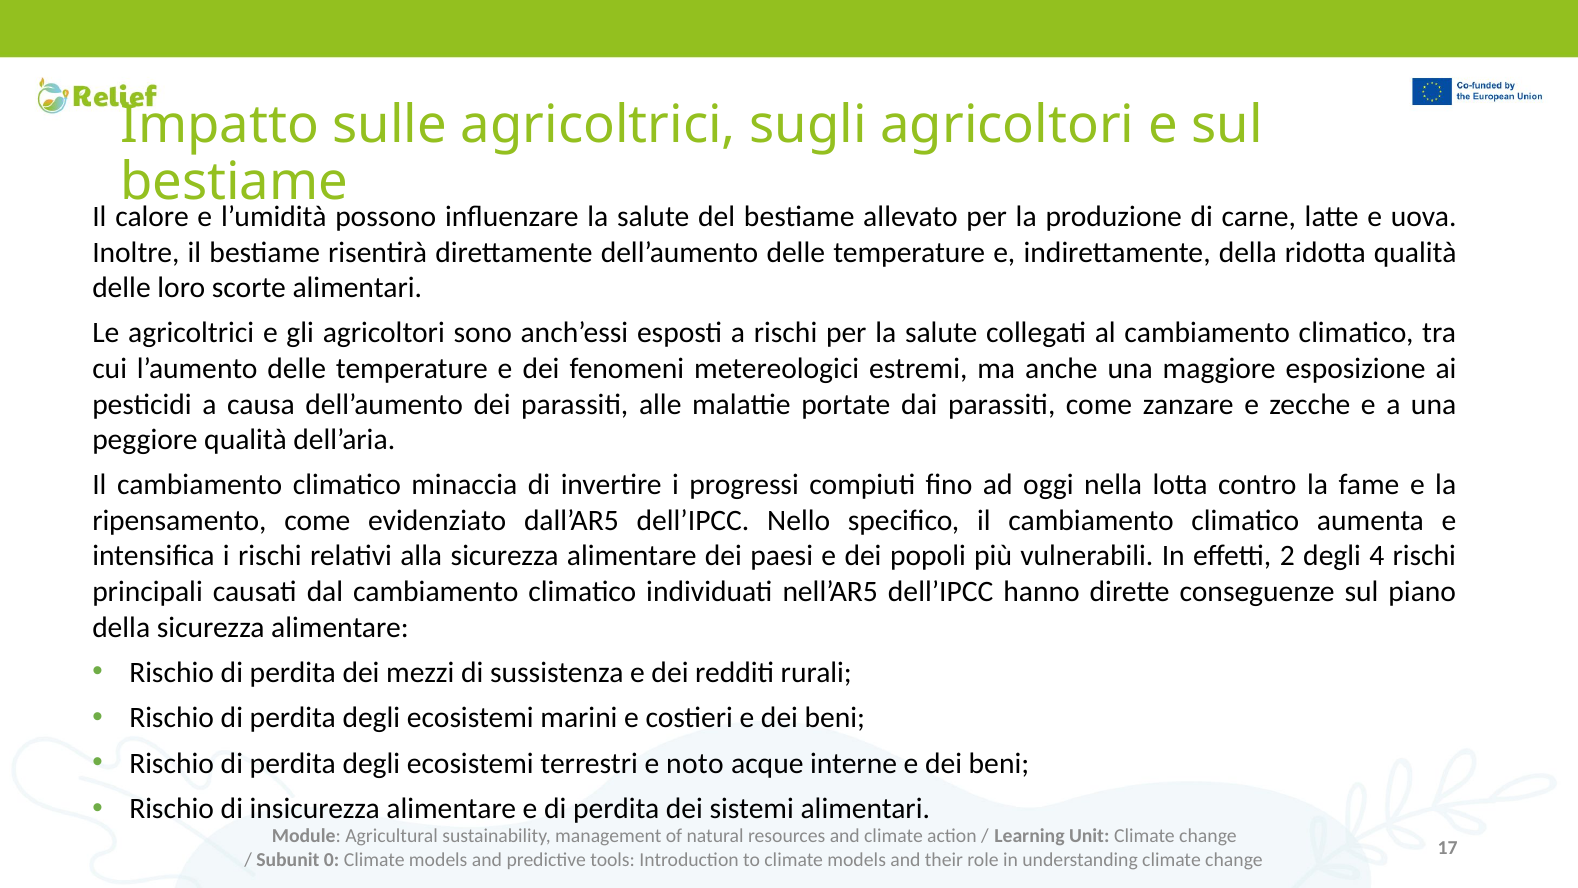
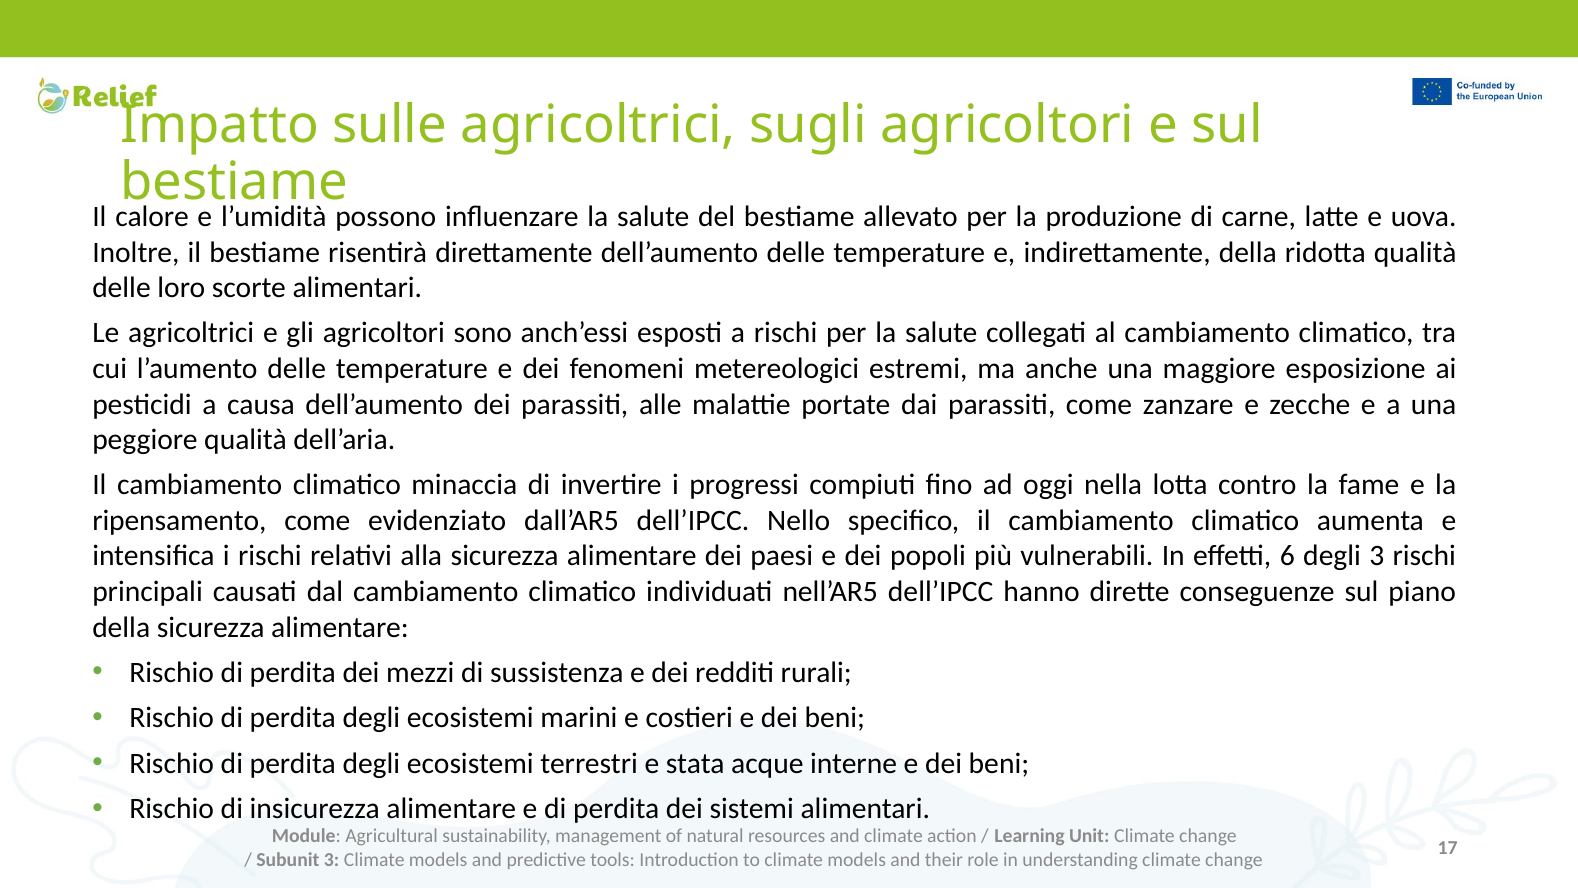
2: 2 -> 6
degli 4: 4 -> 3
noto: noto -> stata
Subunit 0: 0 -> 3
